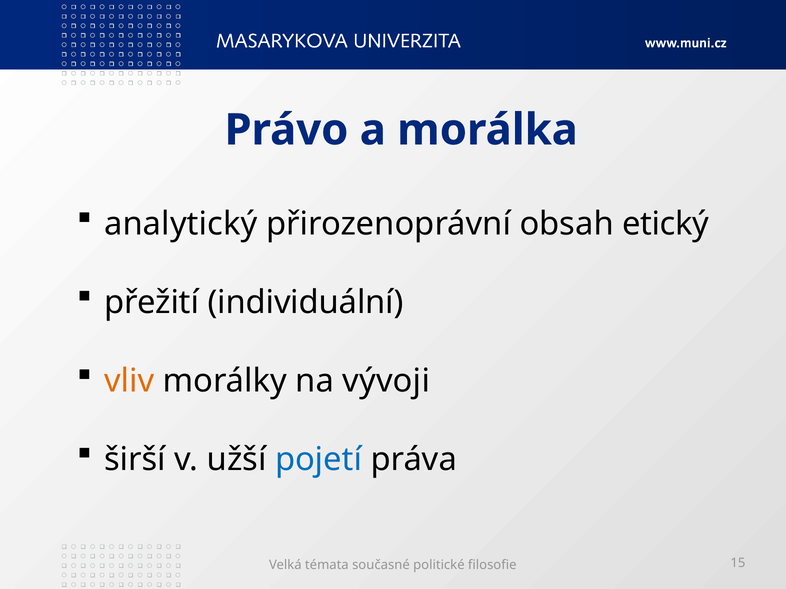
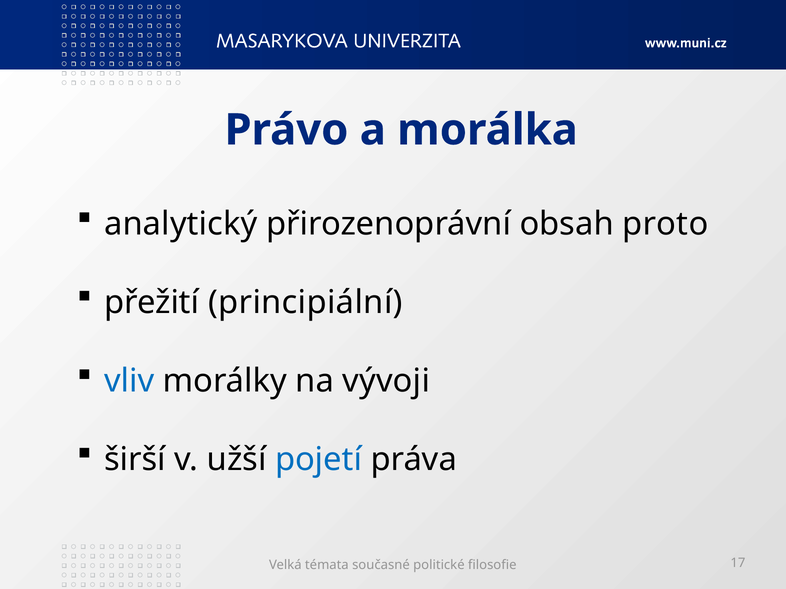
etický: etický -> proto
individuální: individuální -> principiální
vliv colour: orange -> blue
15: 15 -> 17
